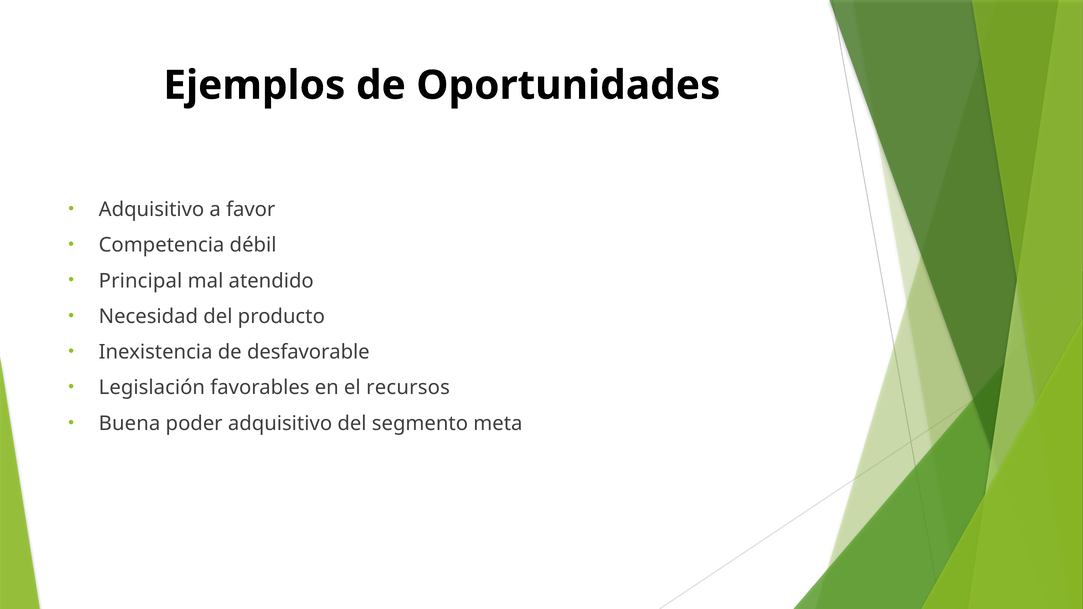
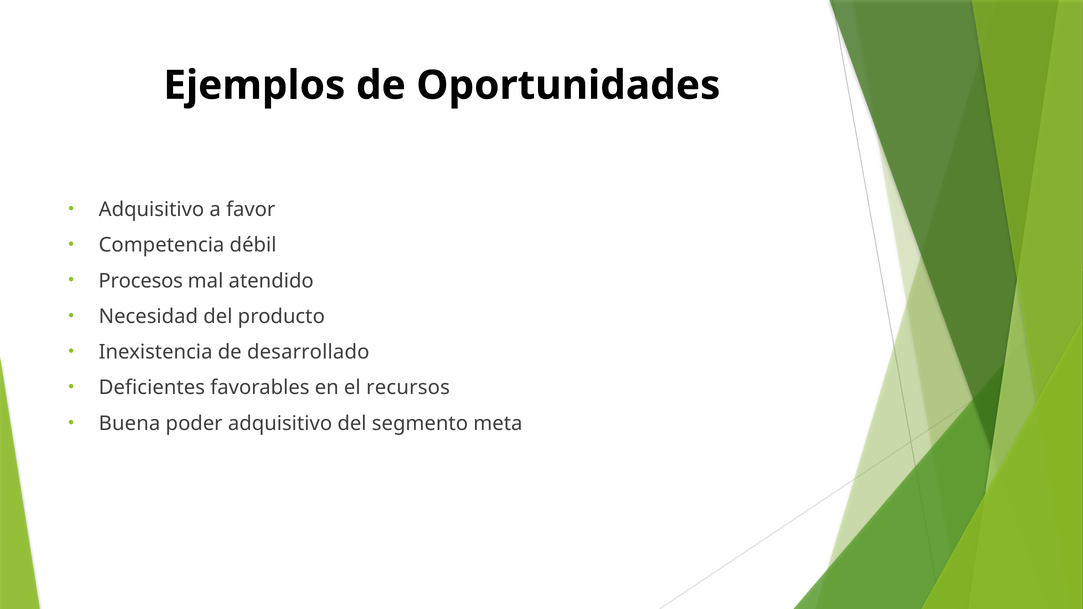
Principal: Principal -> Procesos
desfavorable: desfavorable -> desarrollado
Legislación: Legislación -> Deficientes
